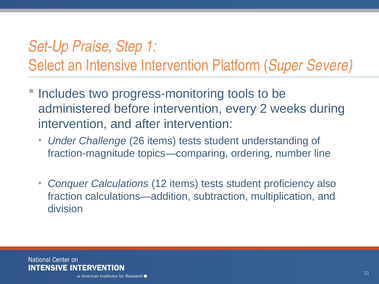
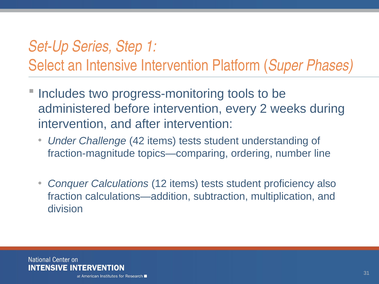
Praise: Praise -> Series
Severe: Severe -> Phases
26: 26 -> 42
